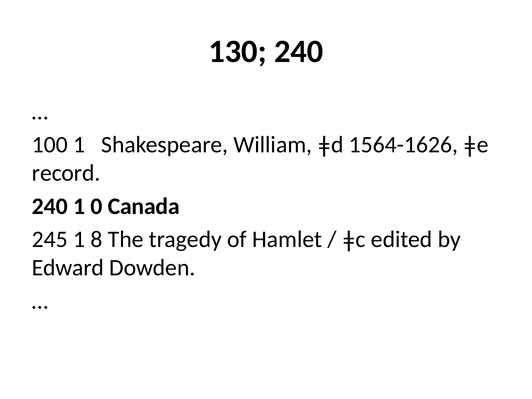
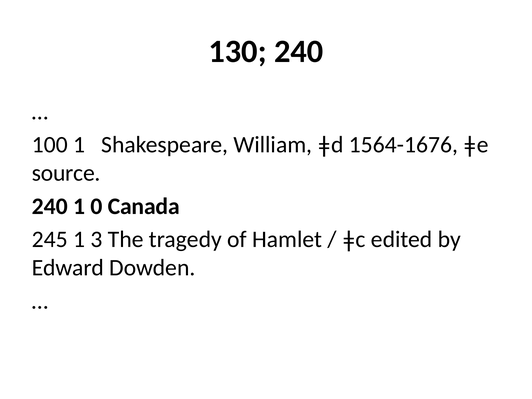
1564-1626: 1564-1626 -> 1564-1676
record: record -> source
8: 8 -> 3
